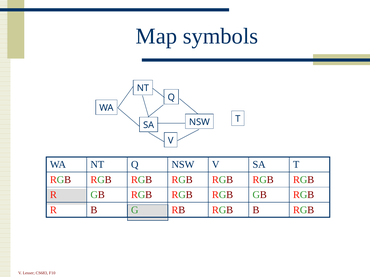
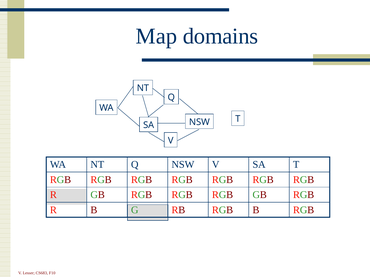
symbols: symbols -> domains
